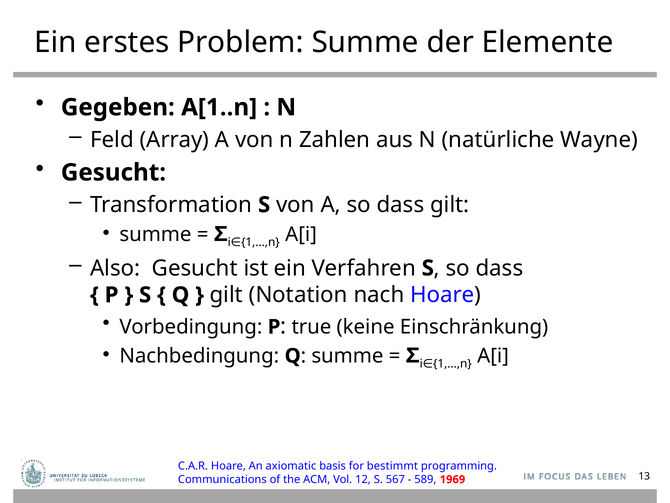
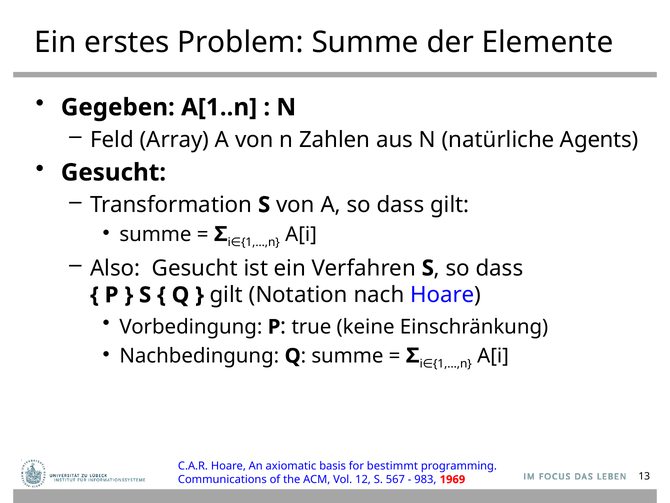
Wayne: Wayne -> Agents
589: 589 -> 983
